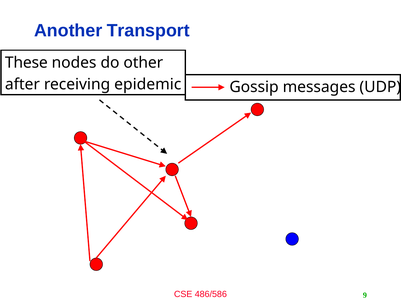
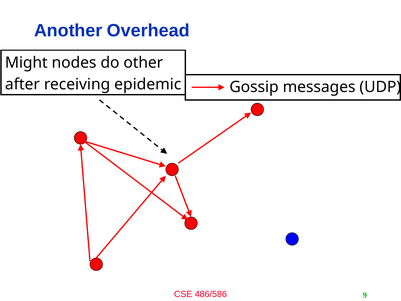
Transport: Transport -> Overhead
These: These -> Might
